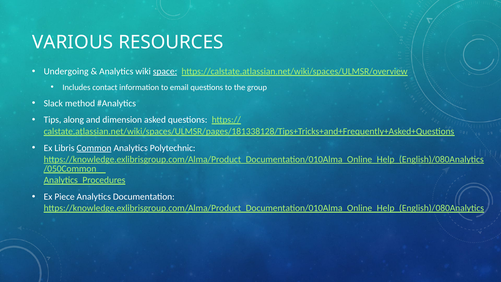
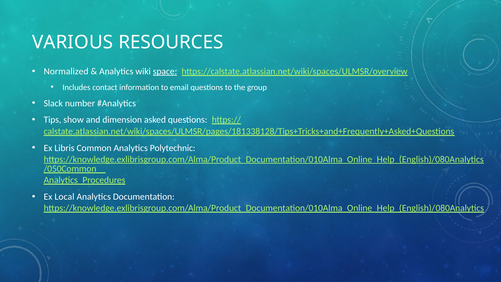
Undergoing: Undergoing -> Normalized
method: method -> number
along: along -> show
Common underline: present -> none
Piece: Piece -> Local
